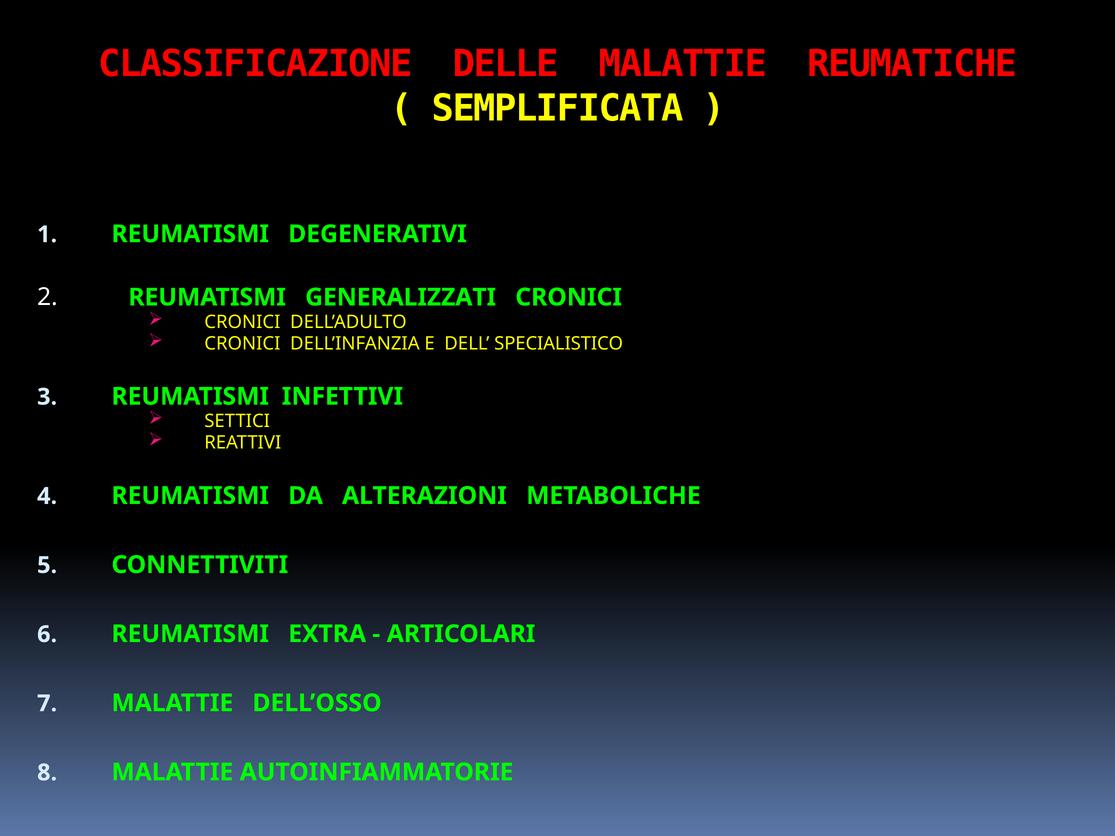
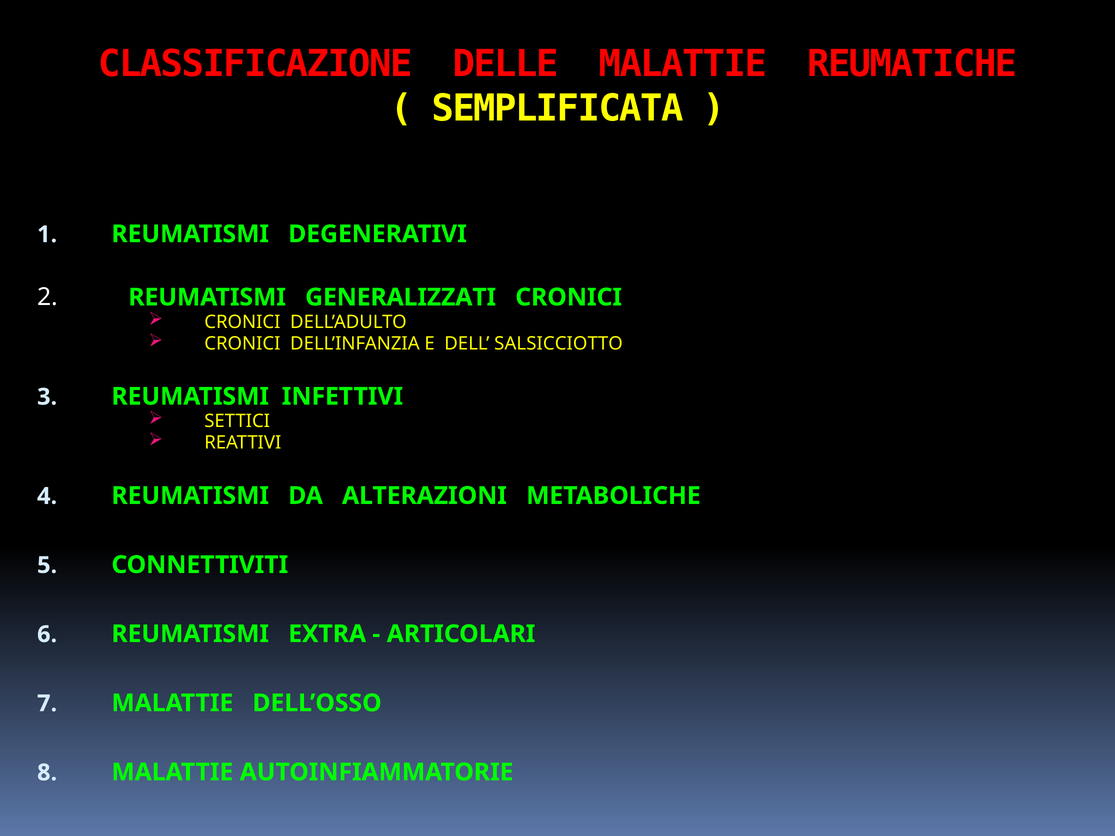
SPECIALISTICO: SPECIALISTICO -> SALSICCIOTTO
